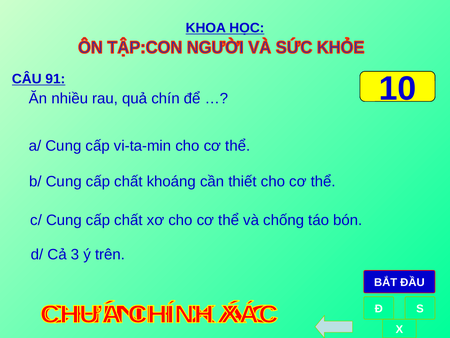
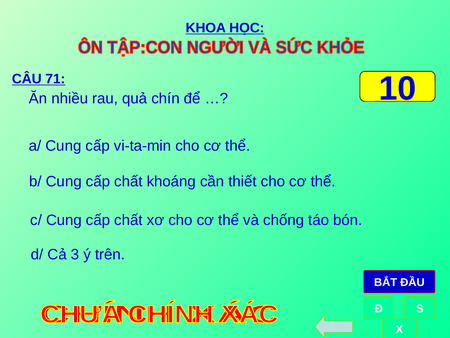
91: 91 -> 71
